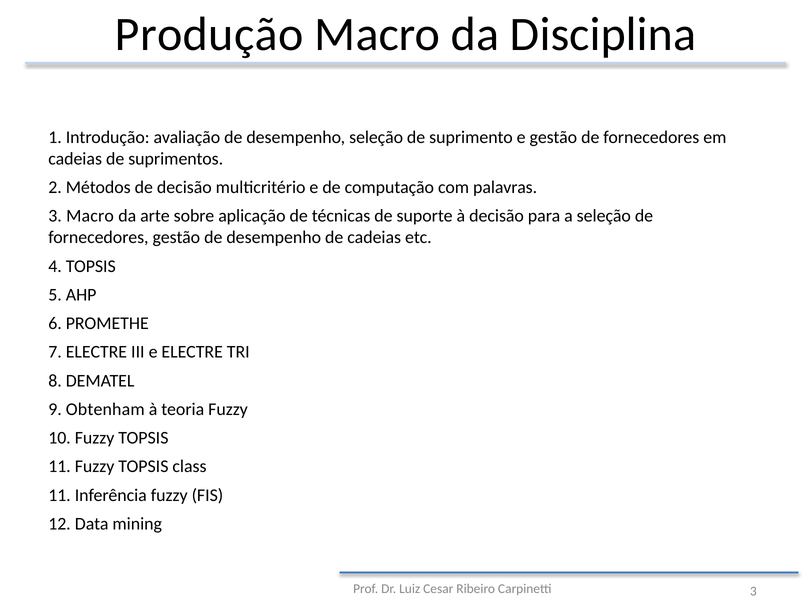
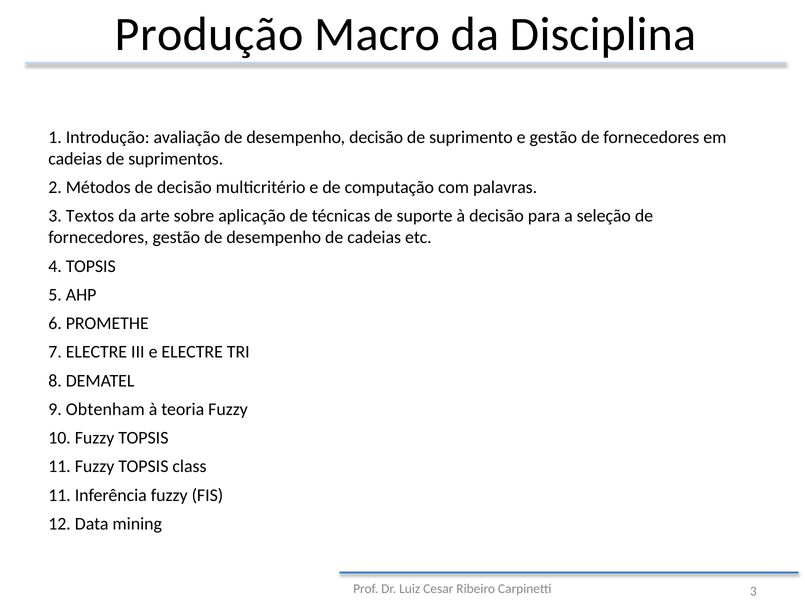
desempenho seleção: seleção -> decisão
3 Macro: Macro -> Textos
